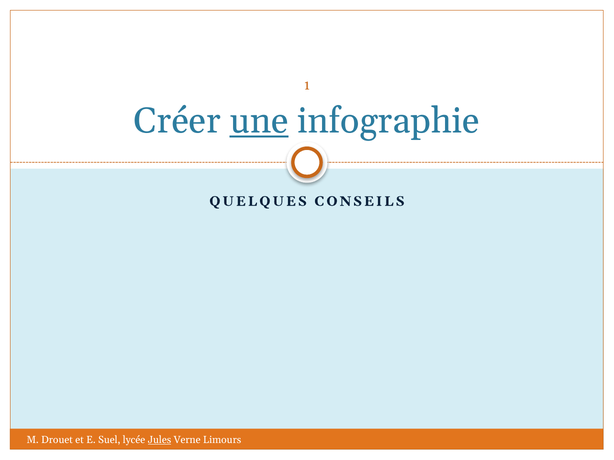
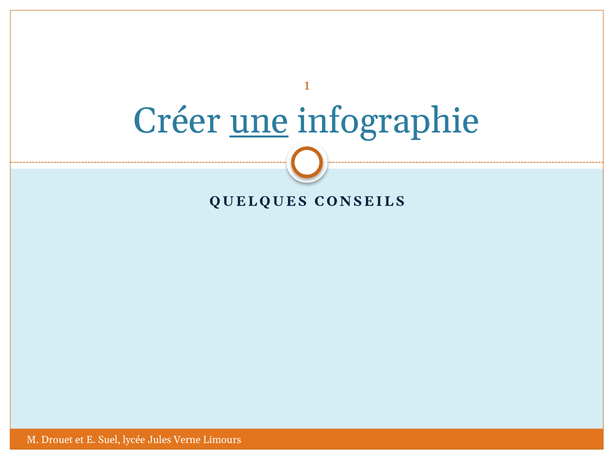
Jules underline: present -> none
